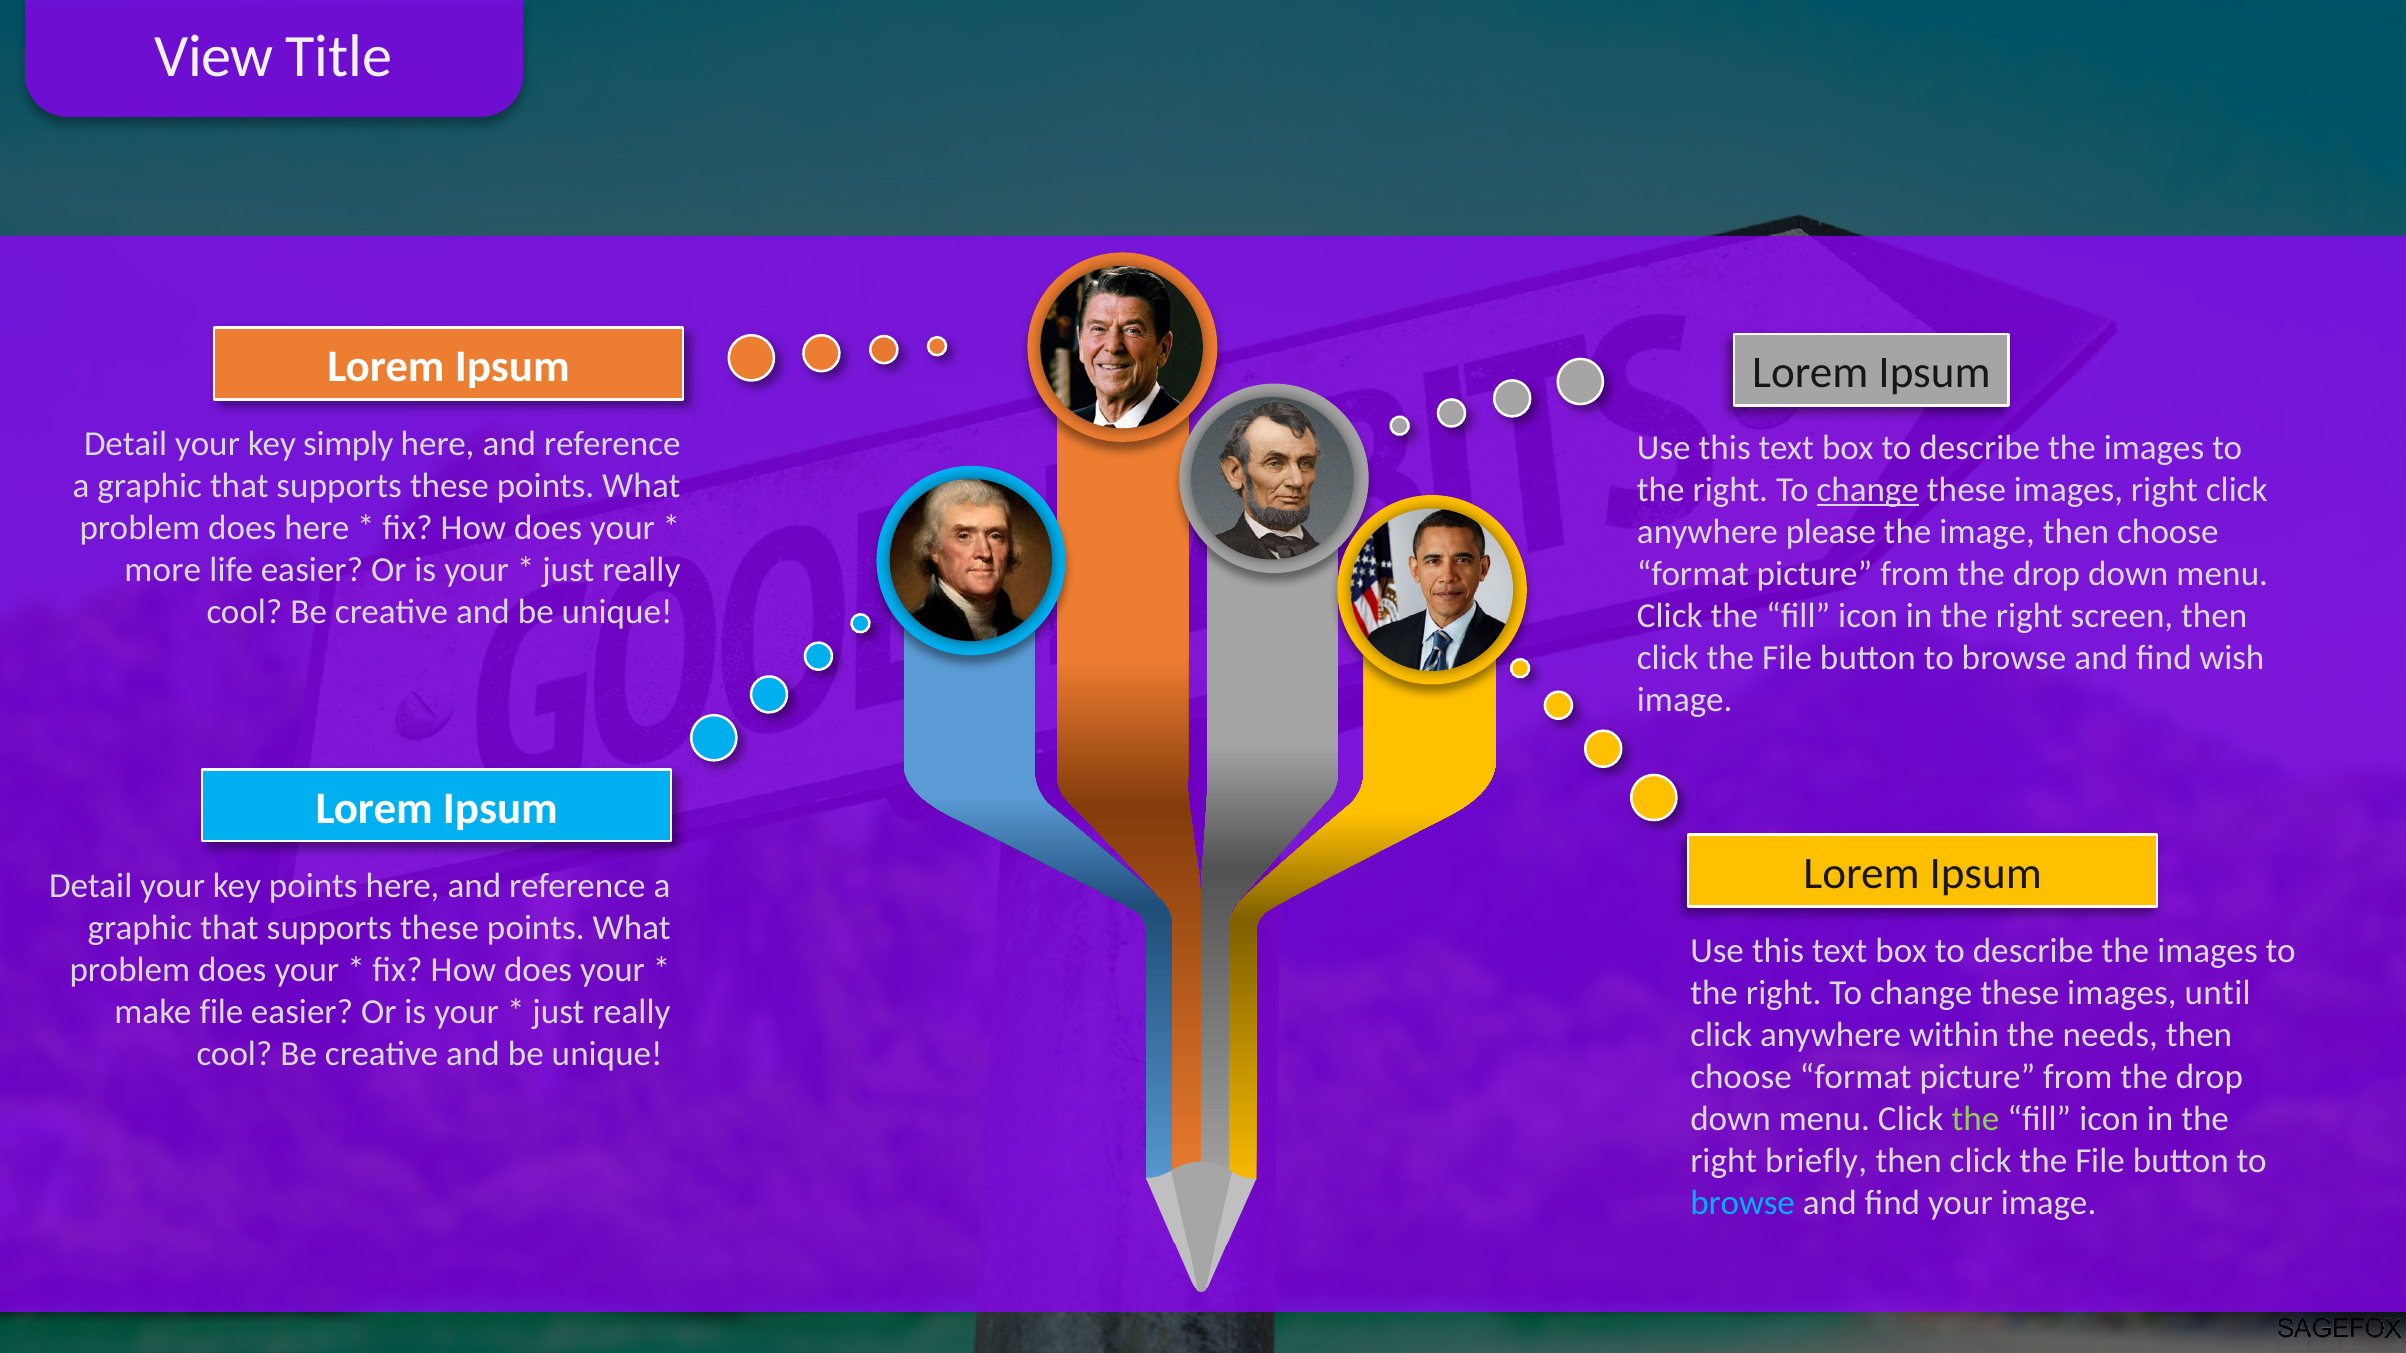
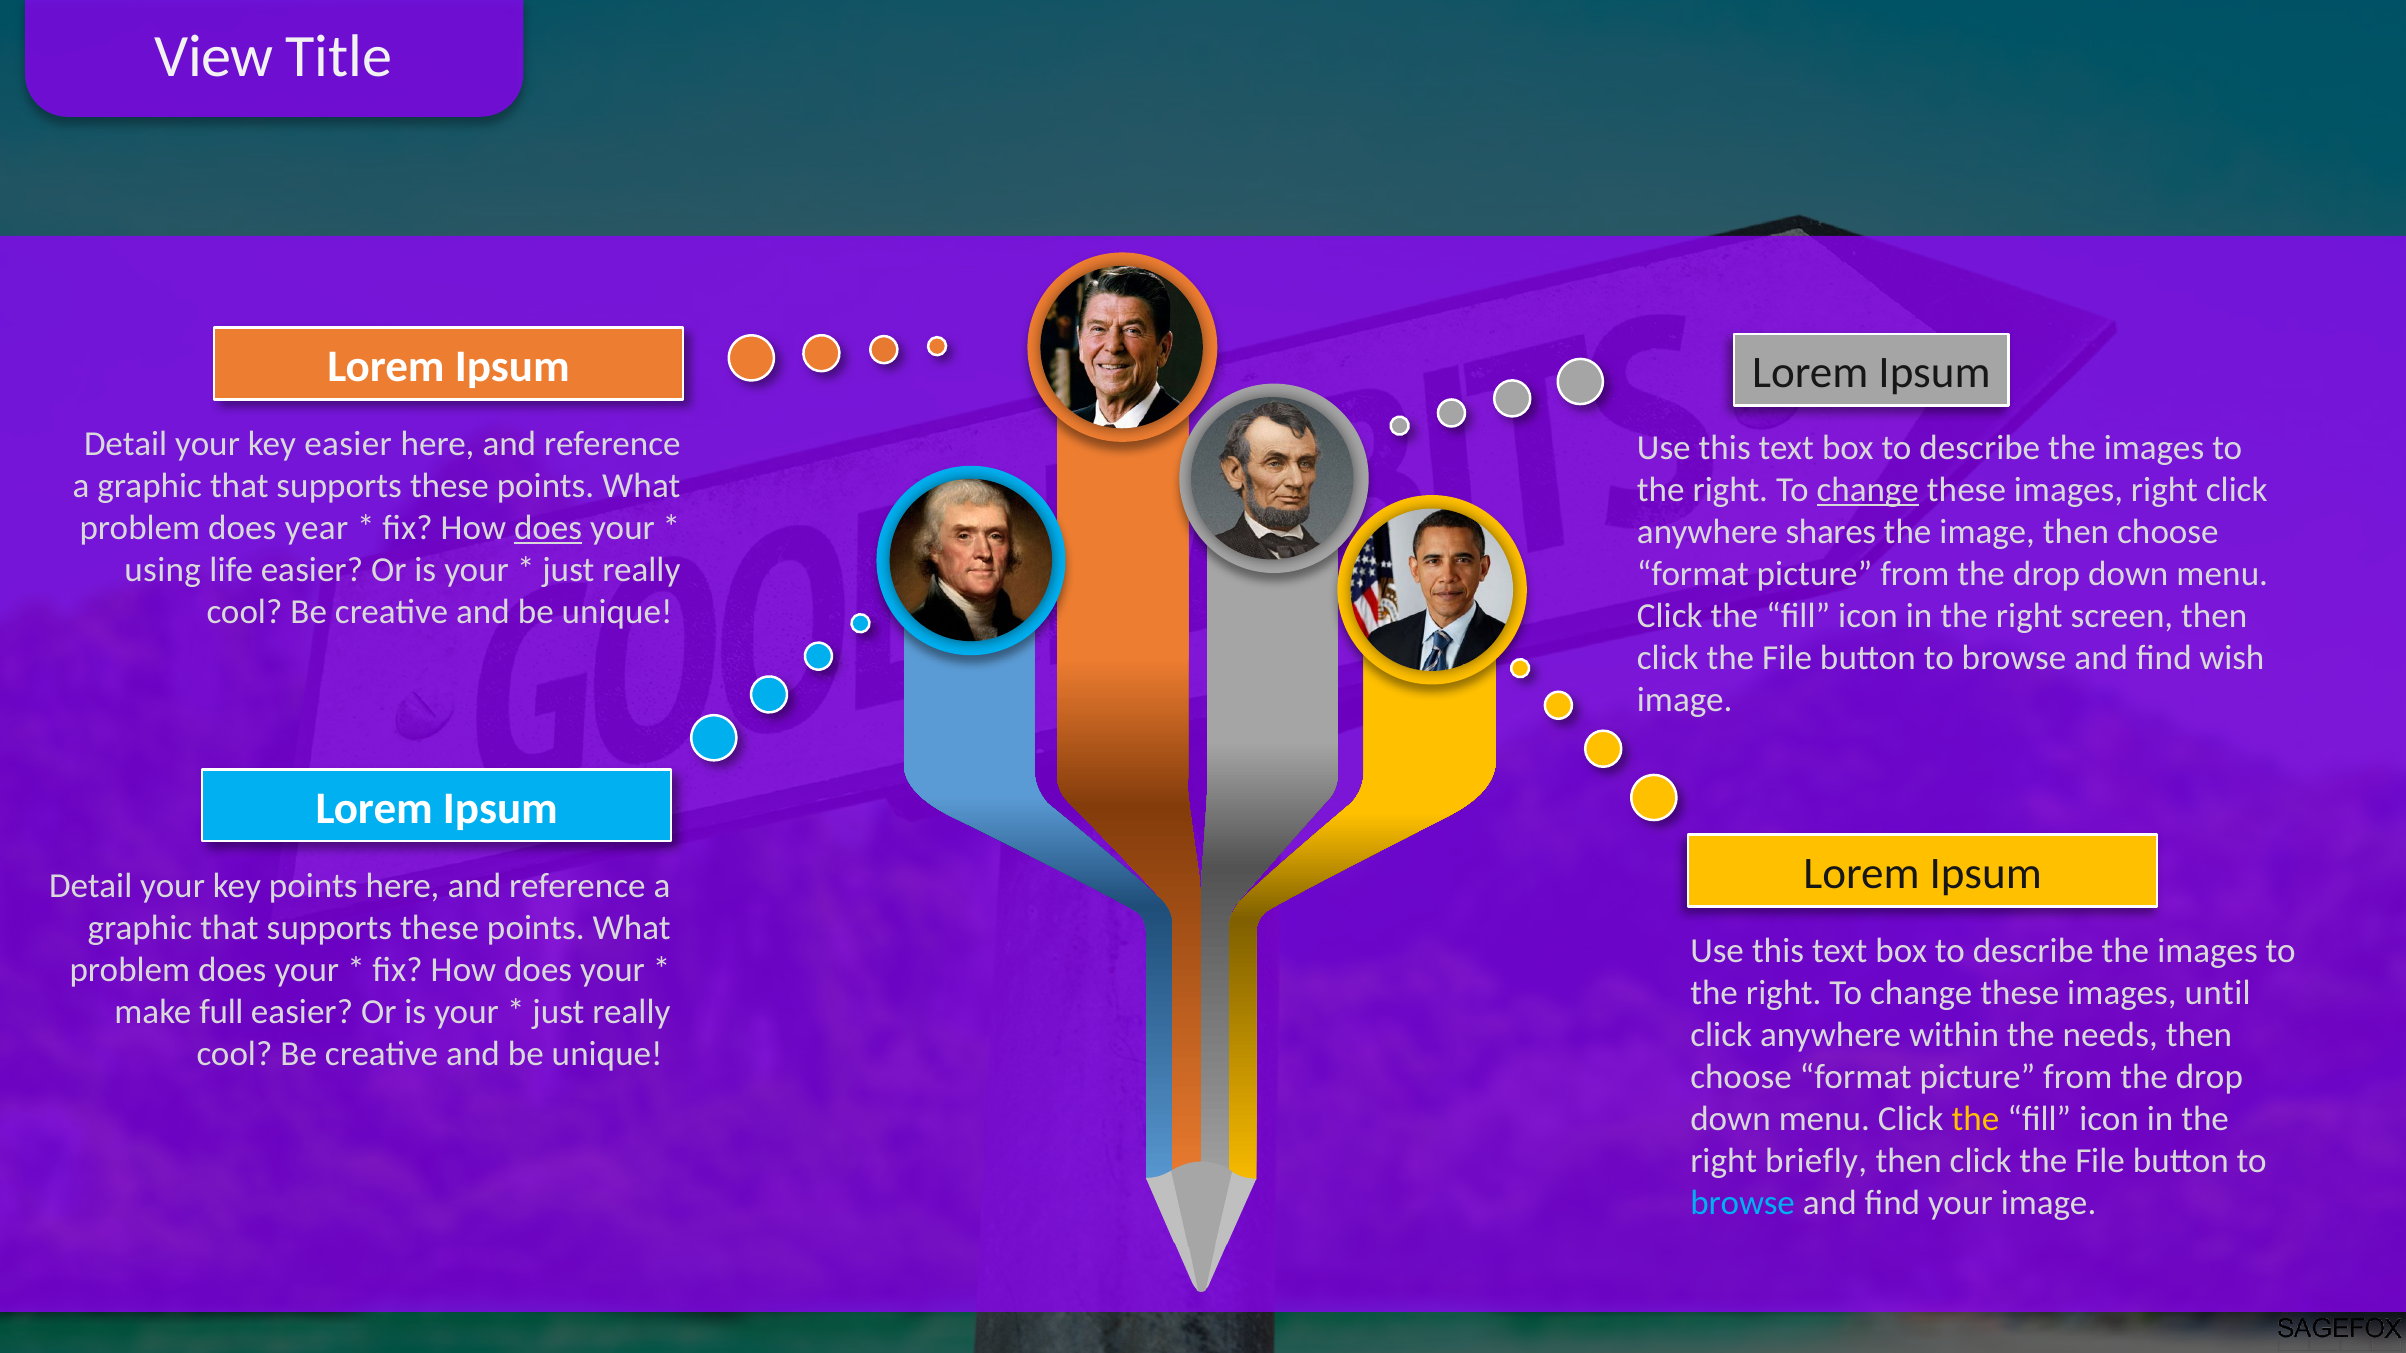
key simply: simply -> easier
does here: here -> year
does at (548, 528) underline: none -> present
please: please -> shares
more: more -> using
make file: file -> full
the at (1975, 1119) colour: light green -> yellow
